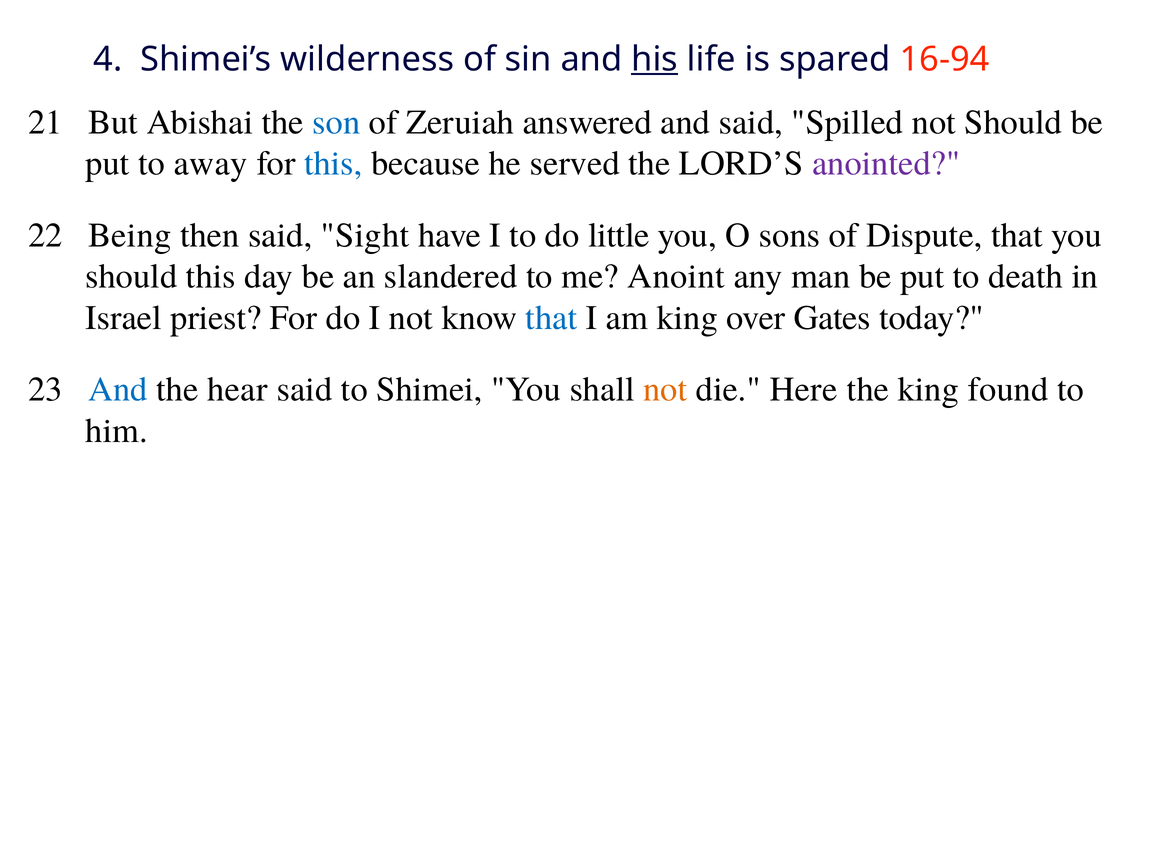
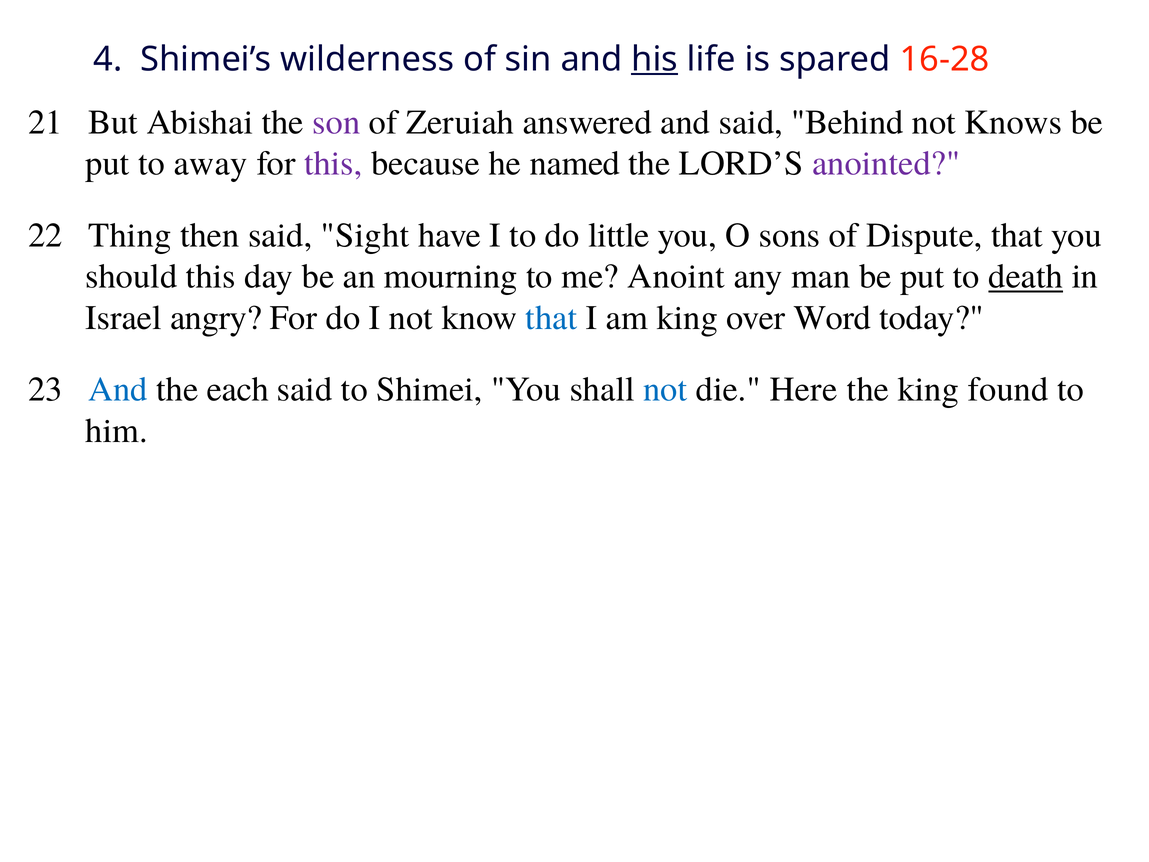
16-94: 16-94 -> 16-28
son colour: blue -> purple
Spilled: Spilled -> Behind
not Should: Should -> Knows
this at (333, 164) colour: blue -> purple
served: served -> named
Being: Being -> Thing
slandered: slandered -> mourning
death underline: none -> present
priest: priest -> angry
Gates: Gates -> Word
hear: hear -> each
not at (665, 389) colour: orange -> blue
